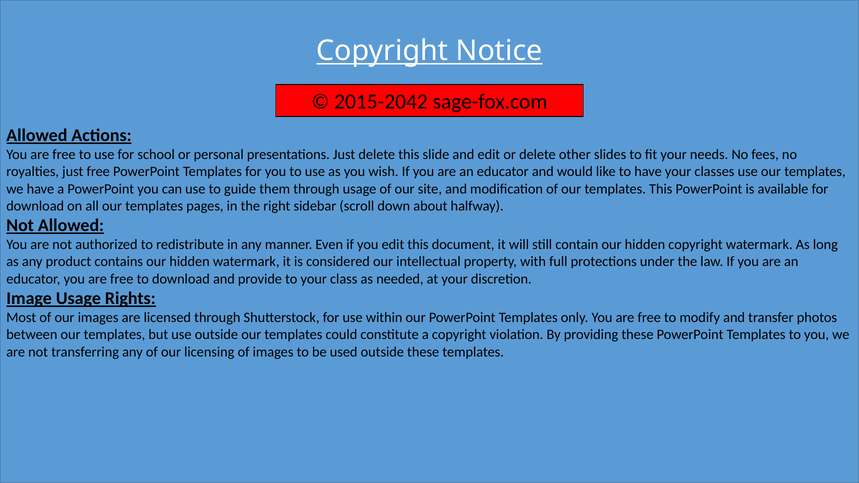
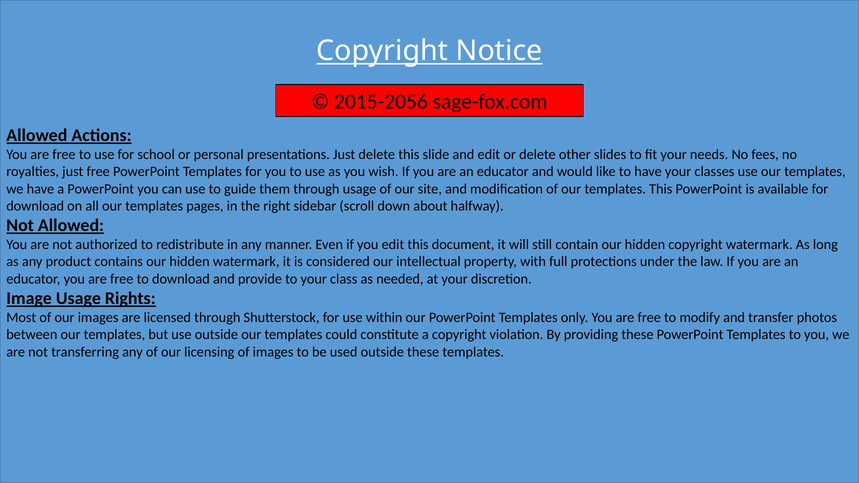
2015-2042: 2015-2042 -> 2015-2056
